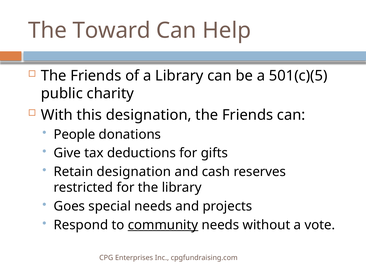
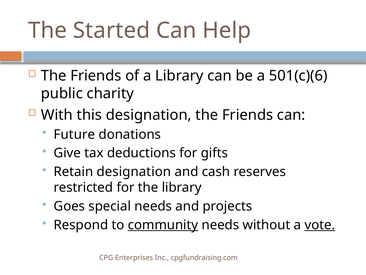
Toward: Toward -> Started
501(c)(5: 501(c)(5 -> 501(c)(6
People: People -> Future
vote underline: none -> present
